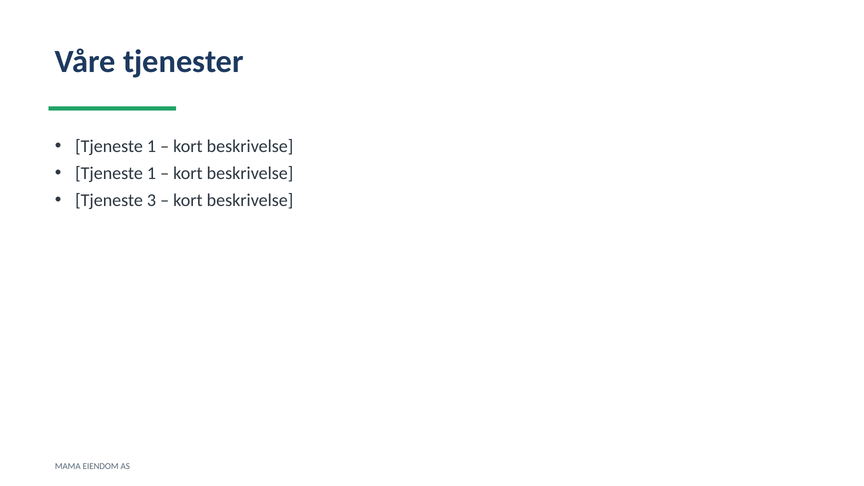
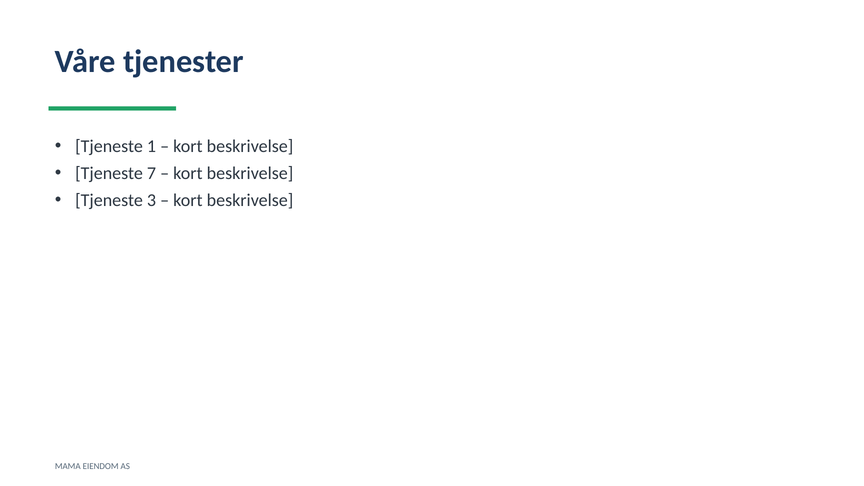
1 at (151, 173): 1 -> 7
